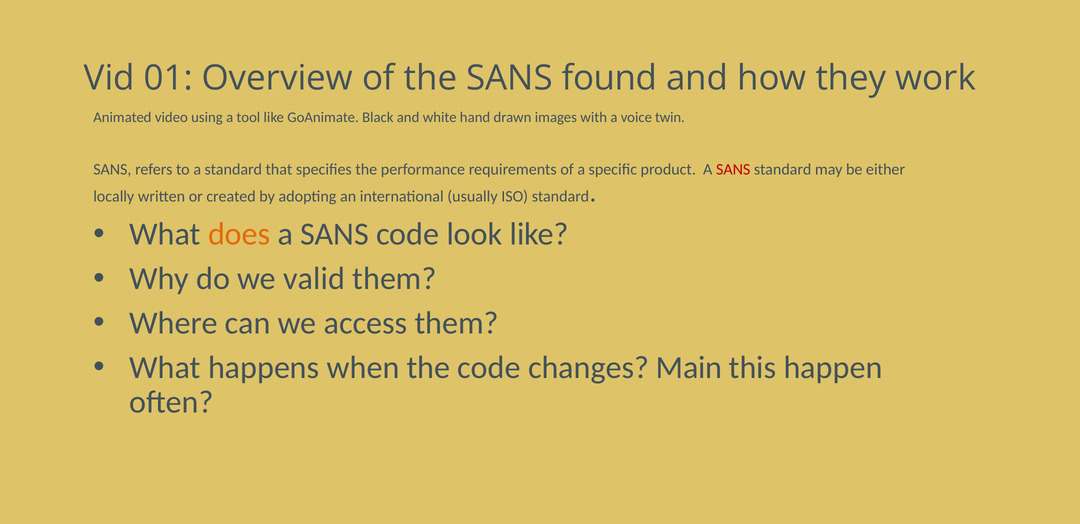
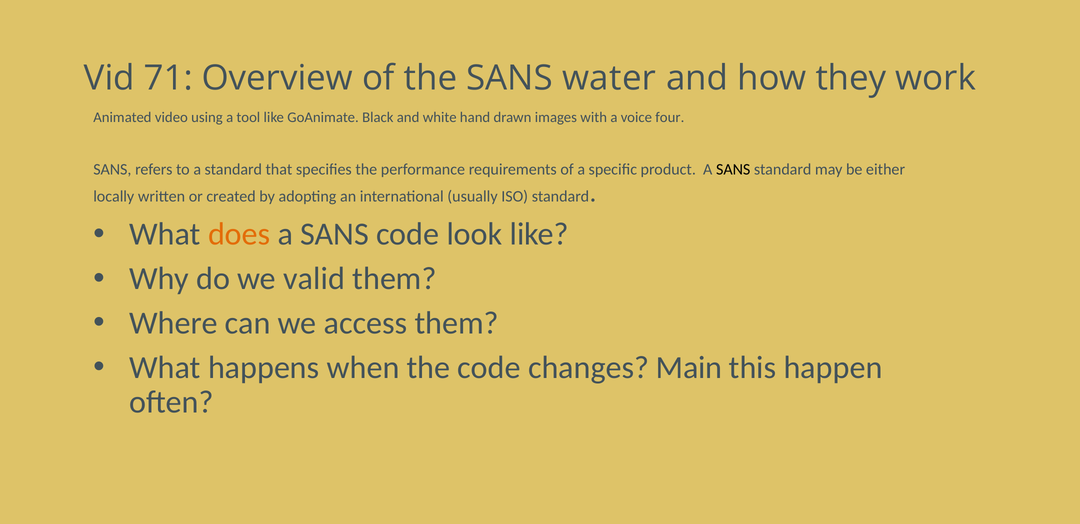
01: 01 -> 71
found: found -> water
twin: twin -> four
SANS at (733, 169) colour: red -> black
